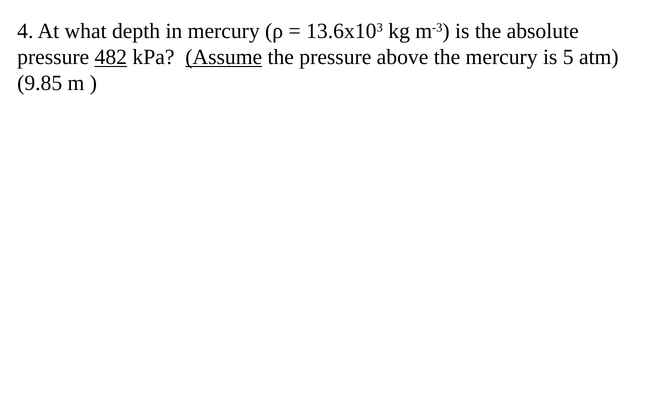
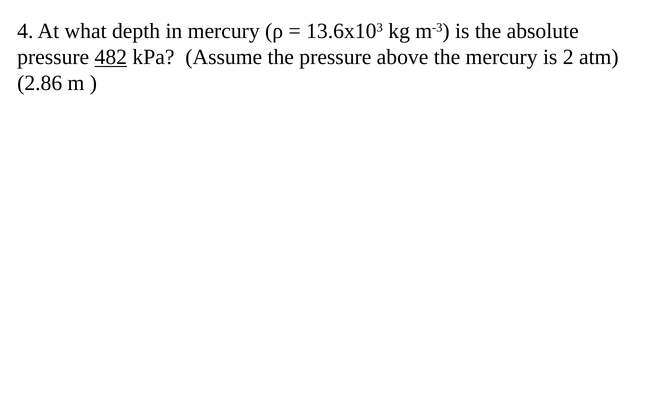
Assume underline: present -> none
5: 5 -> 2
9.85: 9.85 -> 2.86
